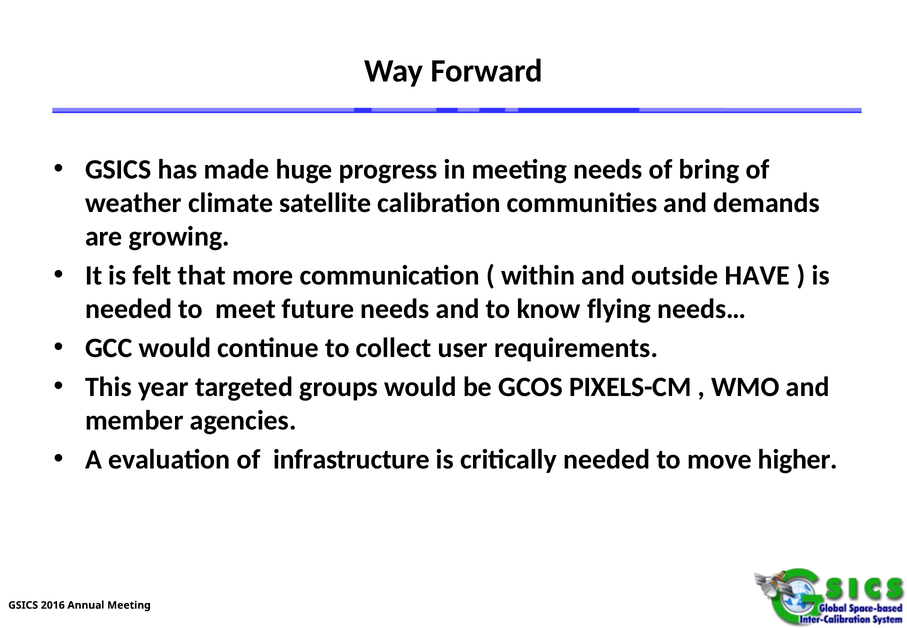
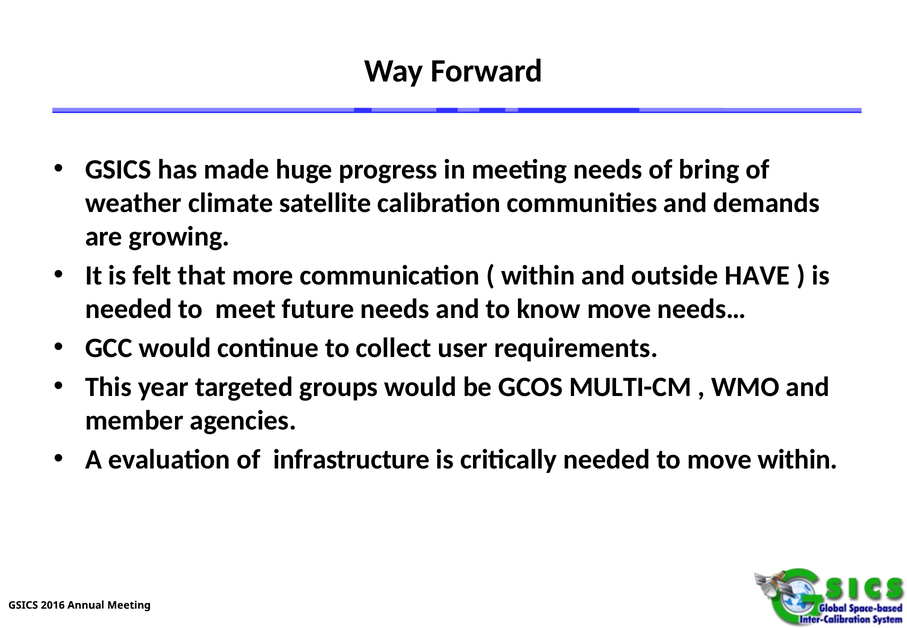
know flying: flying -> move
PIXELS-CM: PIXELS-CM -> MULTI-CM
move higher: higher -> within
